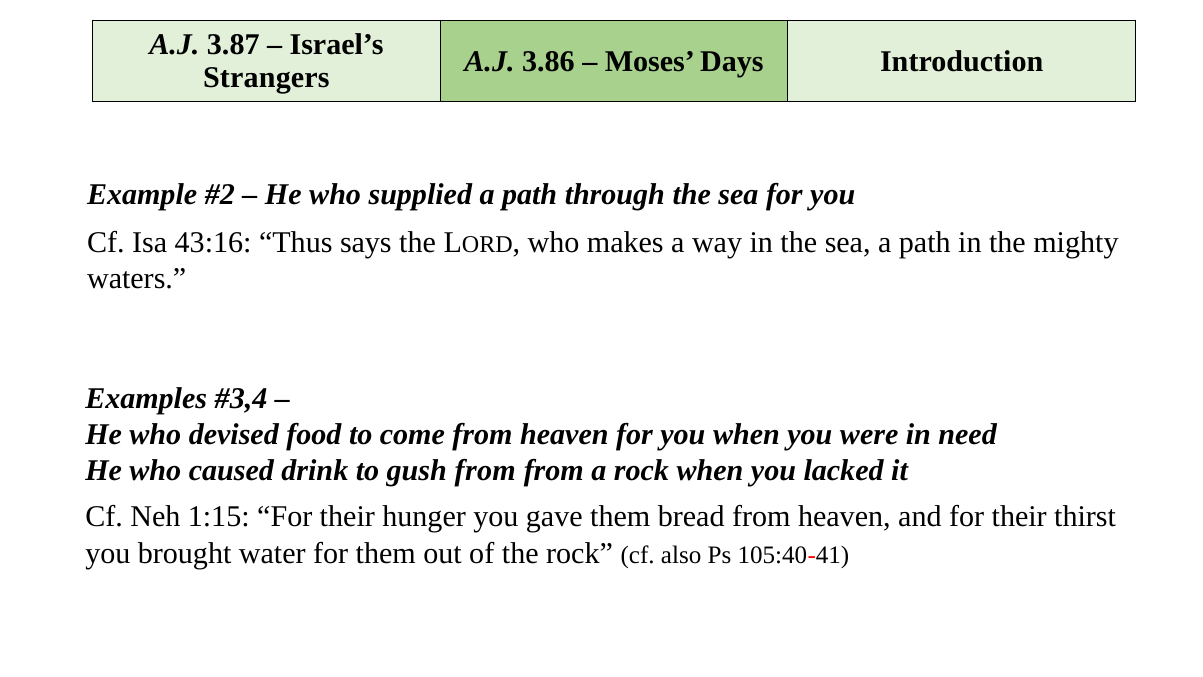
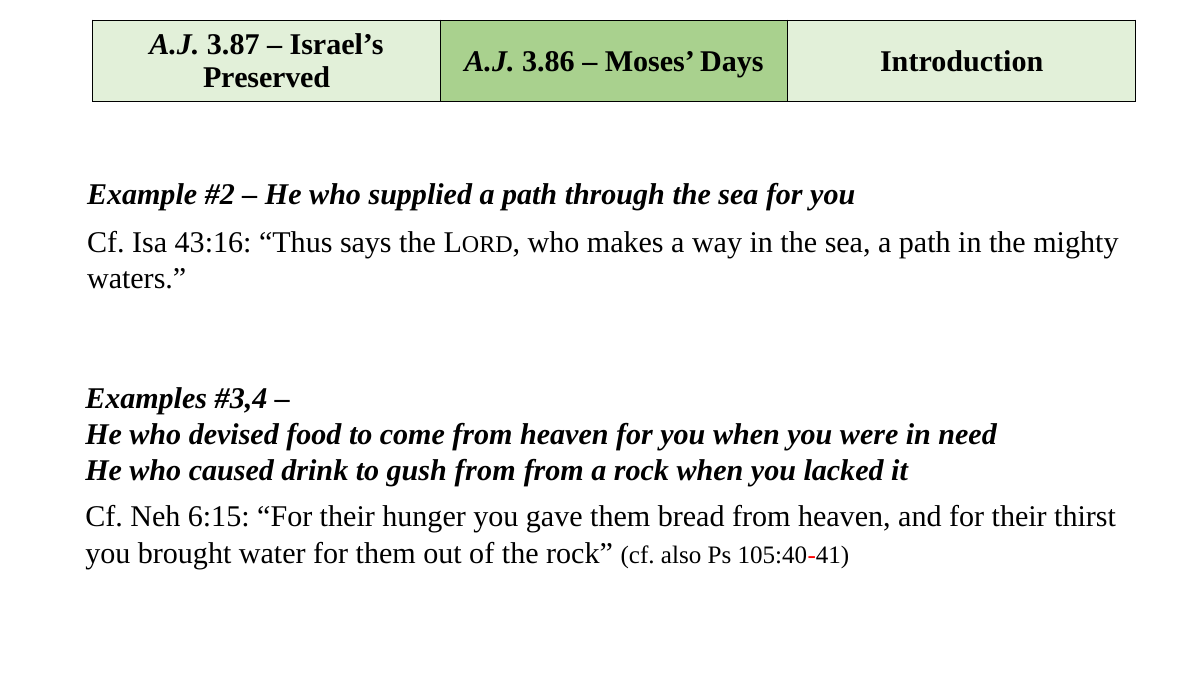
Strangers: Strangers -> Preserved
1:15: 1:15 -> 6:15
